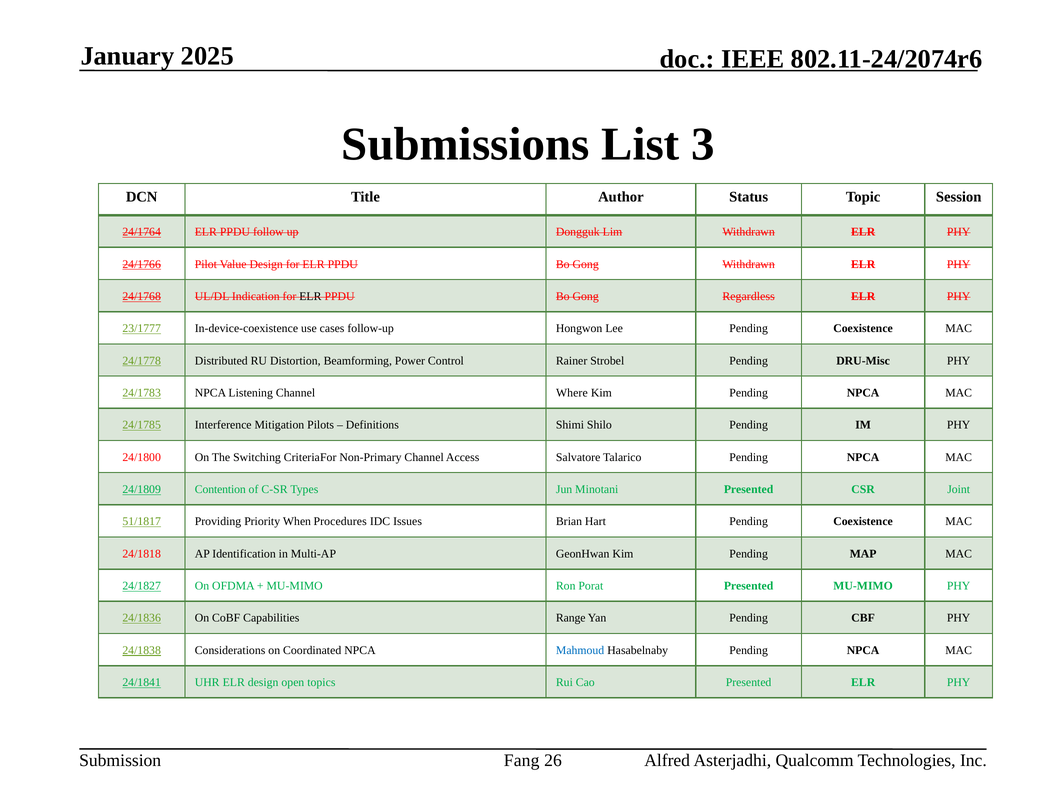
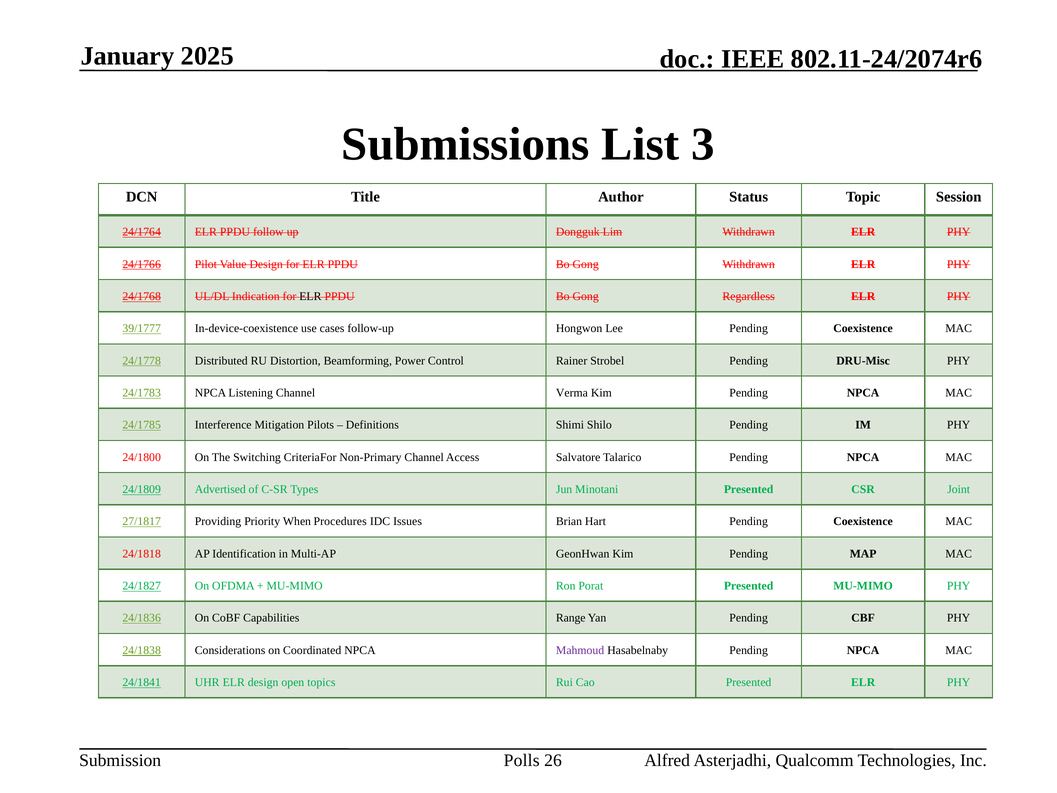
23/1777: 23/1777 -> 39/1777
Where: Where -> Verma
Contention: Contention -> Advertised
51/1817: 51/1817 -> 27/1817
Mahmoud colour: blue -> purple
Fang: Fang -> Polls
